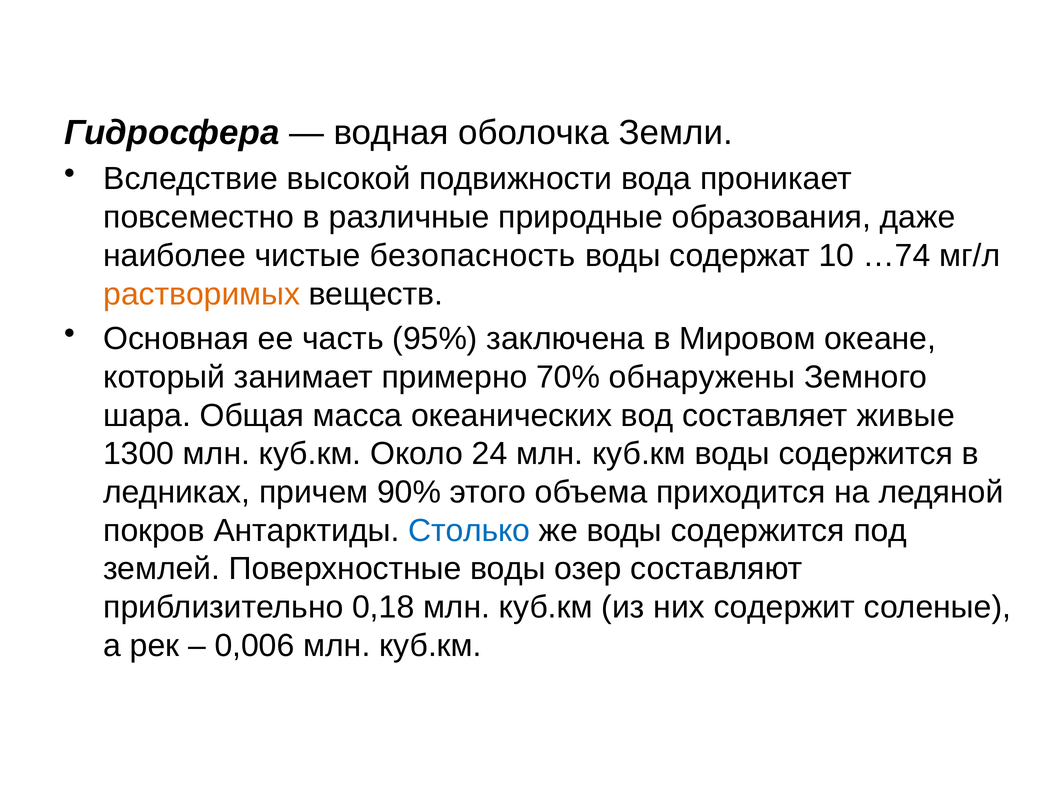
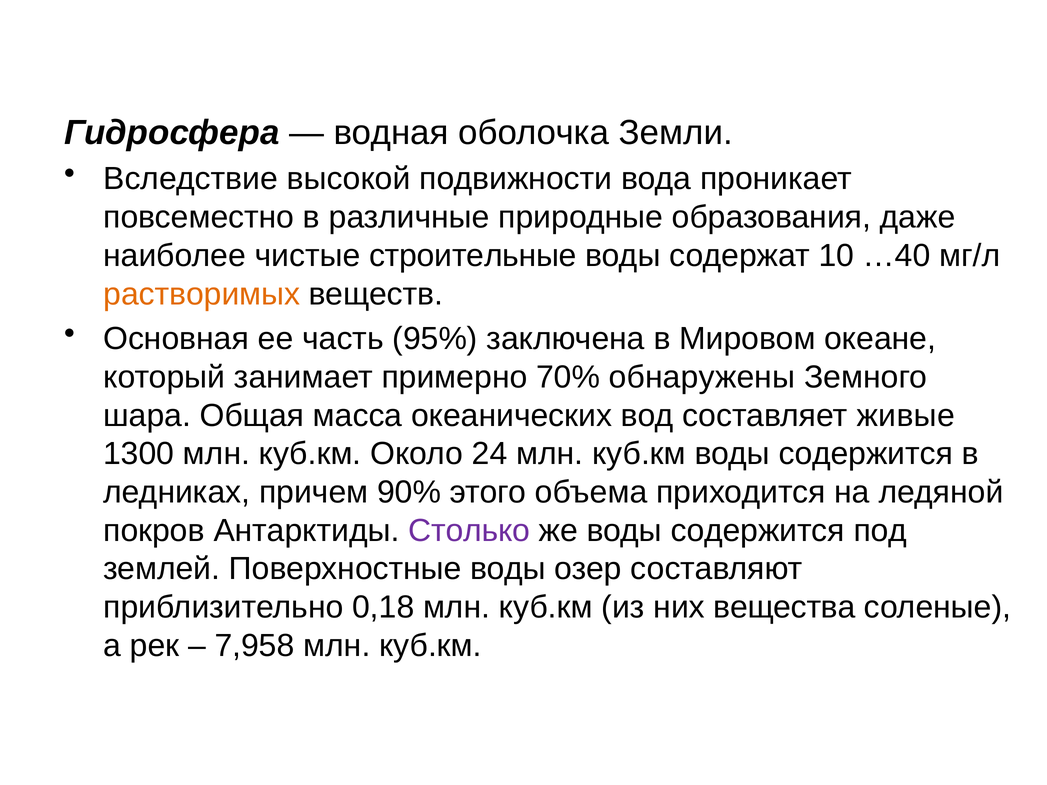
безопасность: безопасность -> строительные
…74: …74 -> …40
Столько colour: blue -> purple
содержит: содержит -> вещества
0,006: 0,006 -> 7,958
